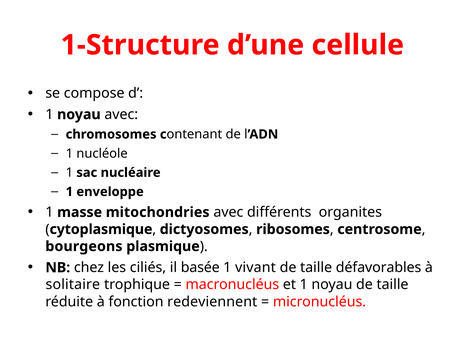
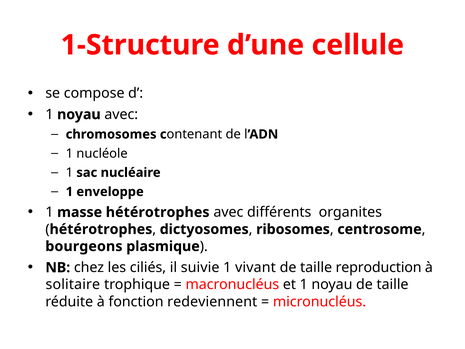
masse mitochondries: mitochondries -> hétérotrophes
cytoplasmique at (101, 229): cytoplasmique -> hétérotrophes
basée: basée -> suivie
défavorables: défavorables -> reproduction
